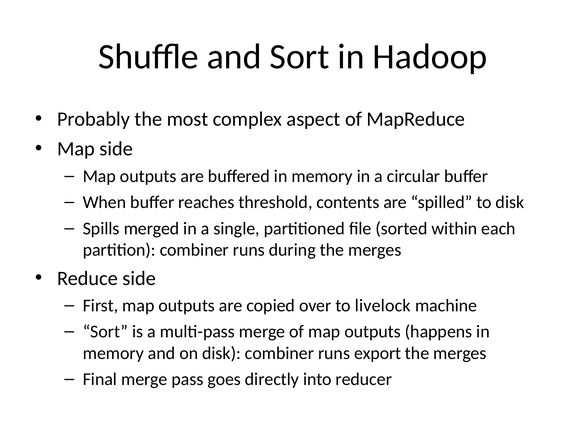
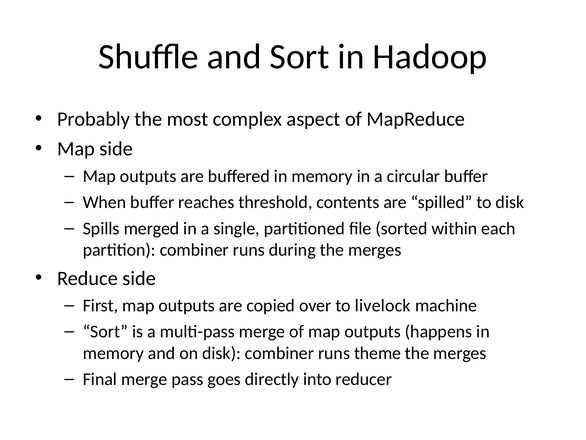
export: export -> theme
